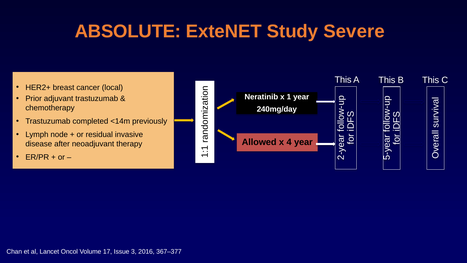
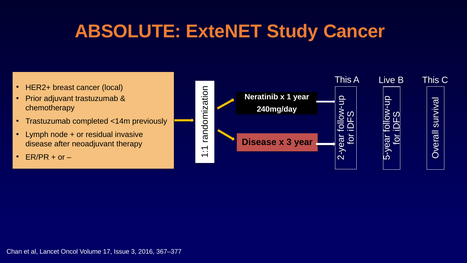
Study Severe: Severe -> Cancer
A This: This -> Live
Allowed at (259, 142): Allowed -> Disease
x 4: 4 -> 3
